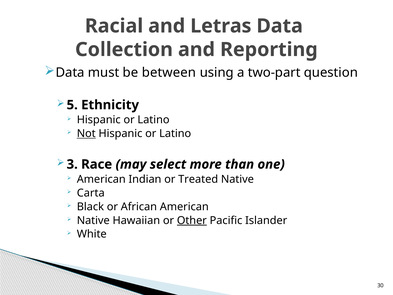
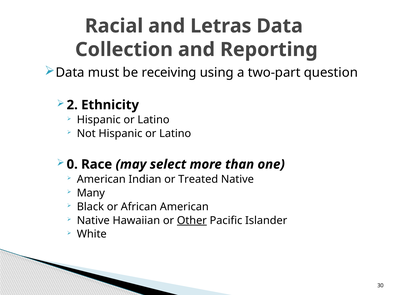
between: between -> receiving
5: 5 -> 2
Not underline: present -> none
3: 3 -> 0
Carta: Carta -> Many
